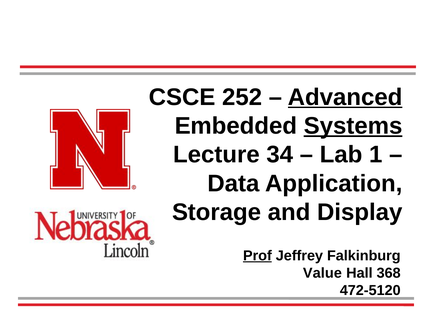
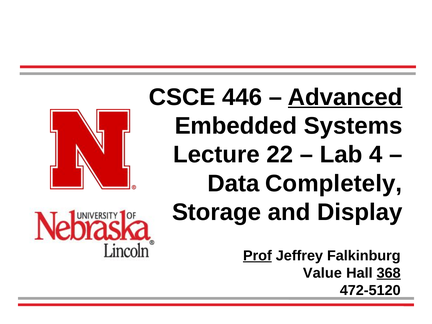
252: 252 -> 446
Systems underline: present -> none
34: 34 -> 22
1: 1 -> 4
Application: Application -> Completely
368 underline: none -> present
